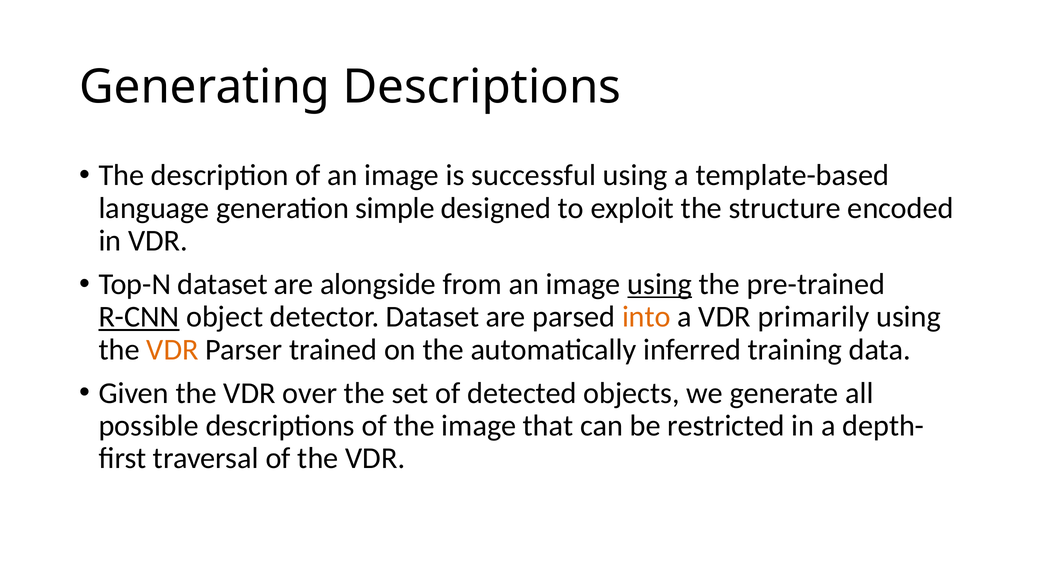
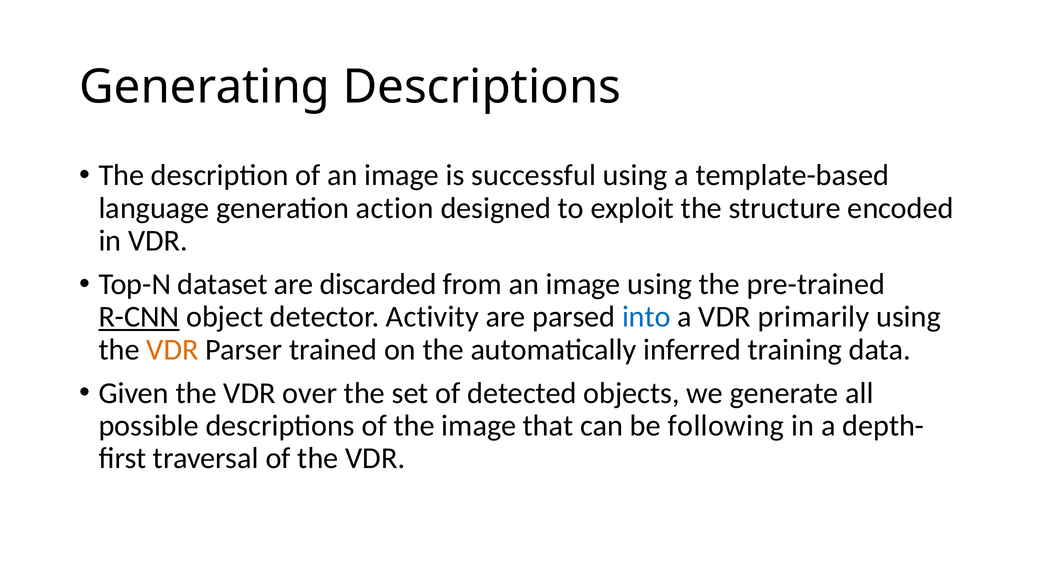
simple: simple -> action
alongside: alongside -> discarded
using at (660, 284) underline: present -> none
detector Dataset: Dataset -> Activity
into colour: orange -> blue
restricted: restricted -> following
